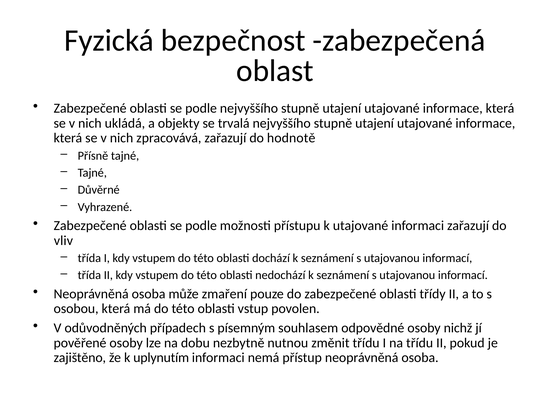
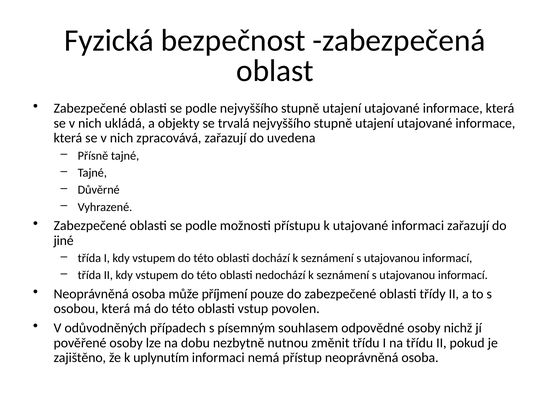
hodnotě: hodnotě -> uvedena
vliv: vliv -> jiné
zmaření: zmaření -> příjmení
